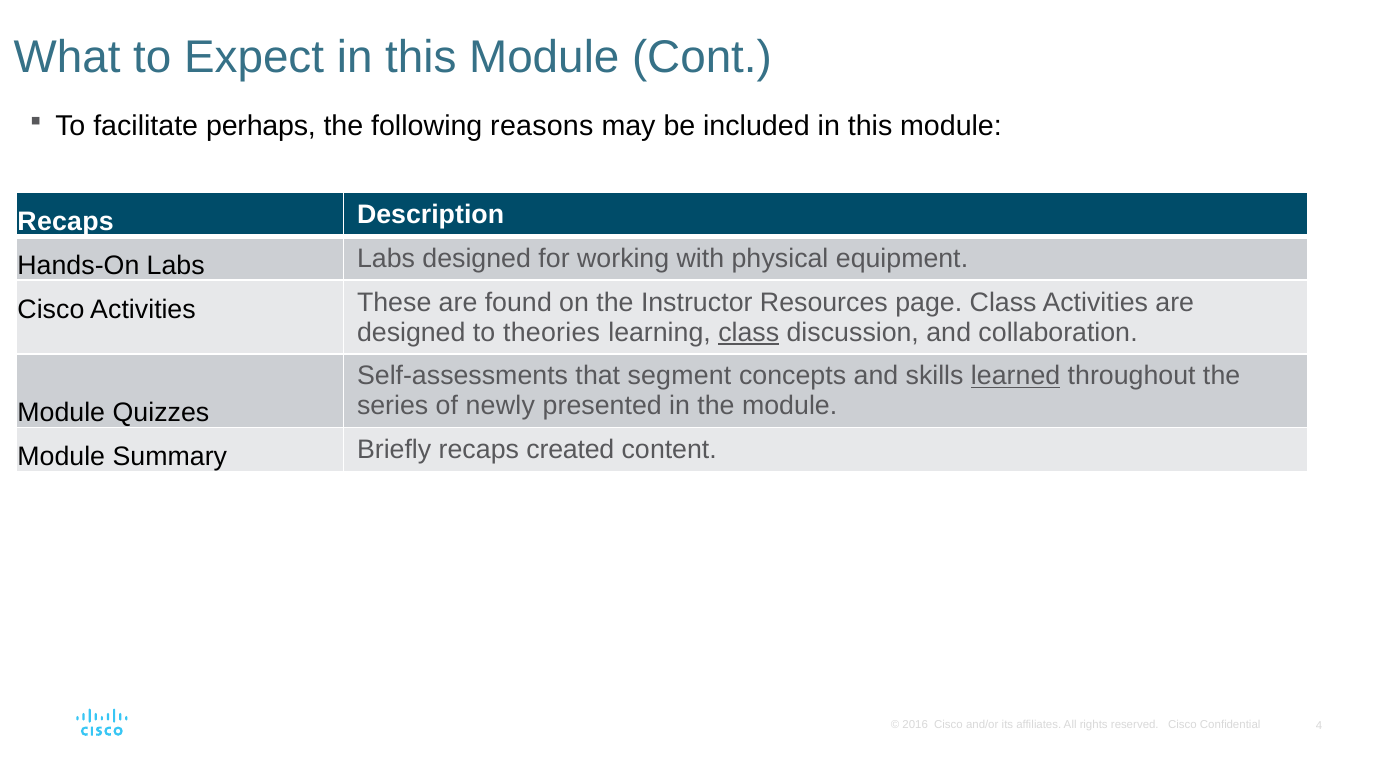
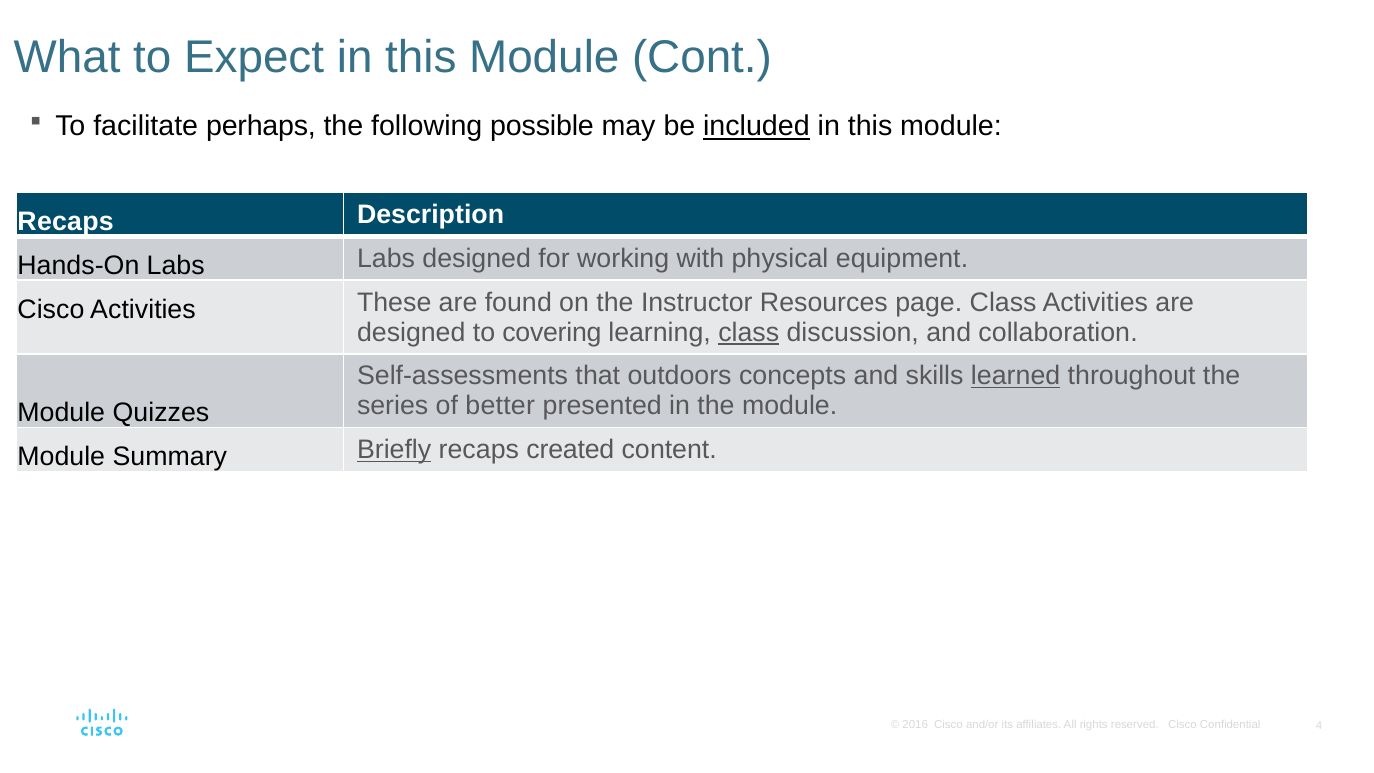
reasons: reasons -> possible
included underline: none -> present
theories: theories -> covering
segment: segment -> outdoors
newly: newly -> better
Briefly underline: none -> present
